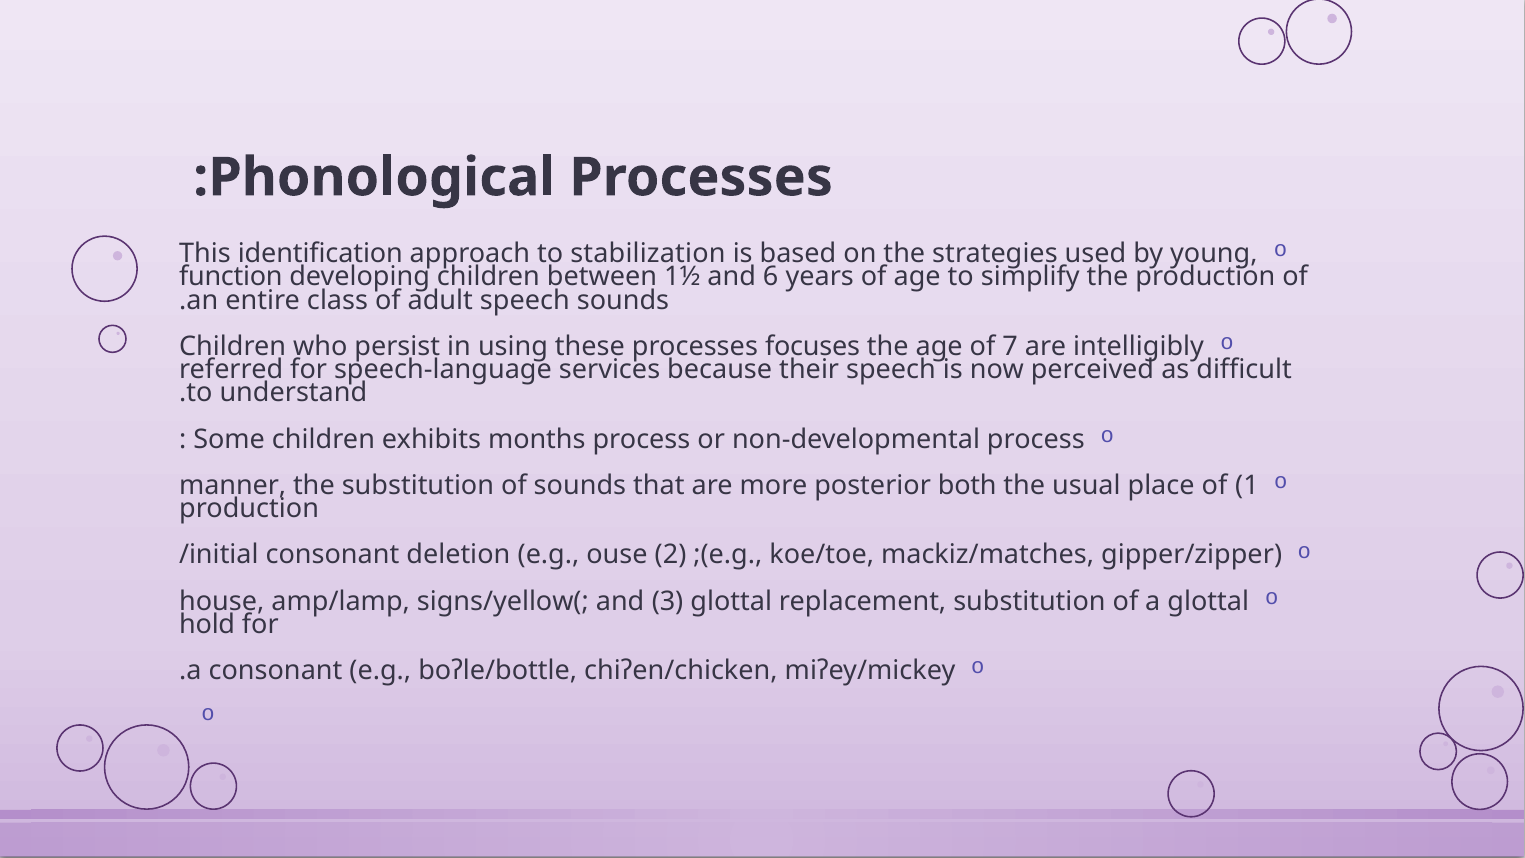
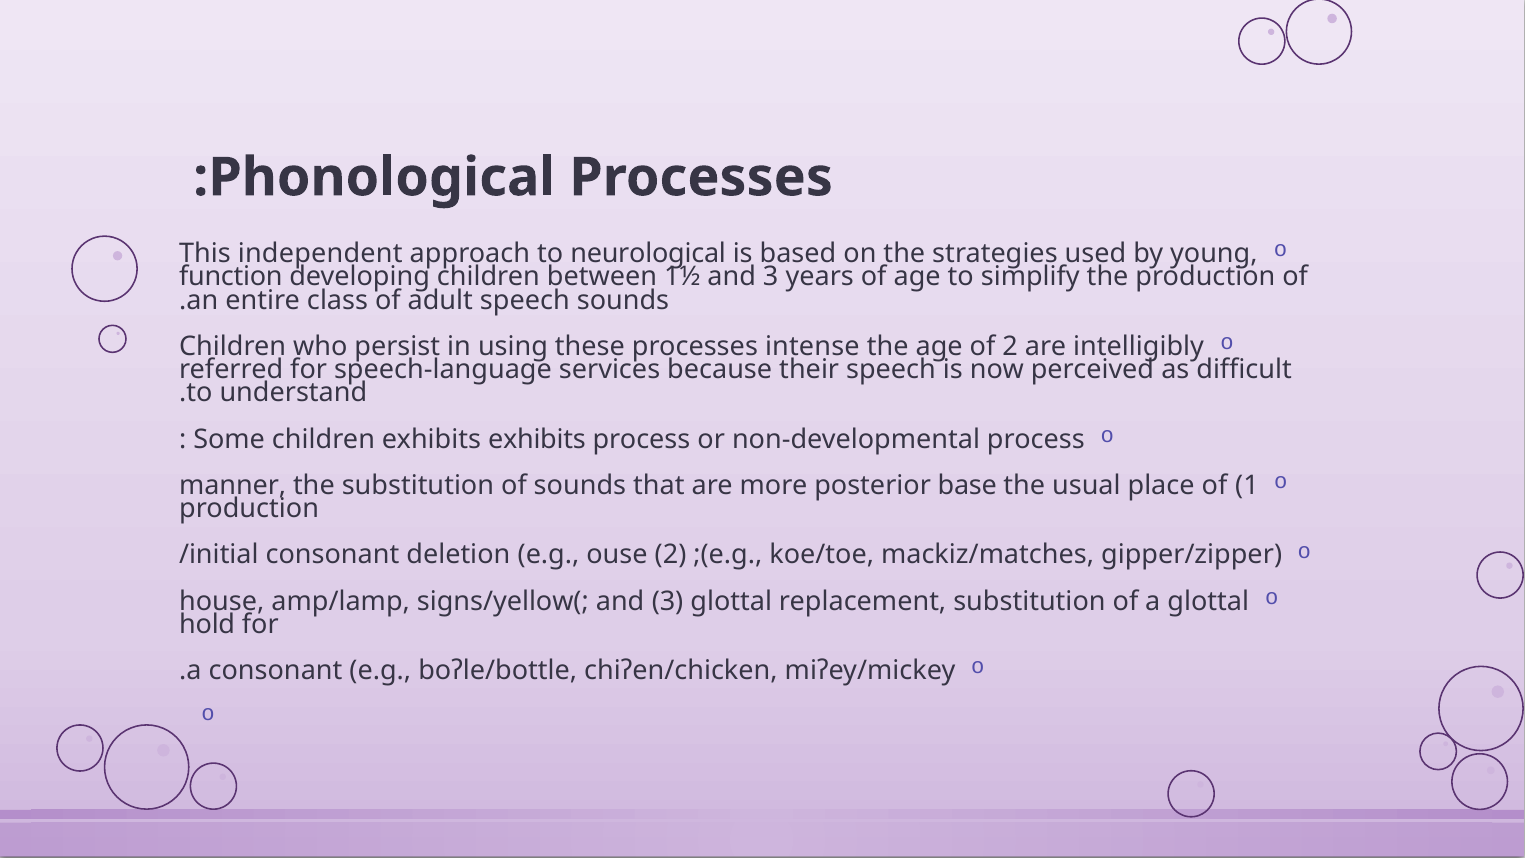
identification: identification -> independent
stabilization: stabilization -> neurological
6: 6 -> 3
focuses: focuses -> intense
of 7: 7 -> 2
exhibits months: months -> exhibits
both: both -> base
